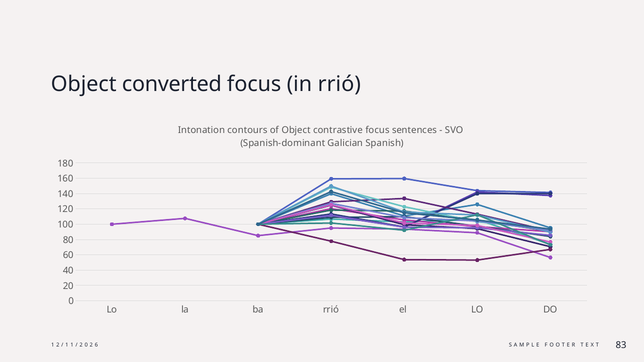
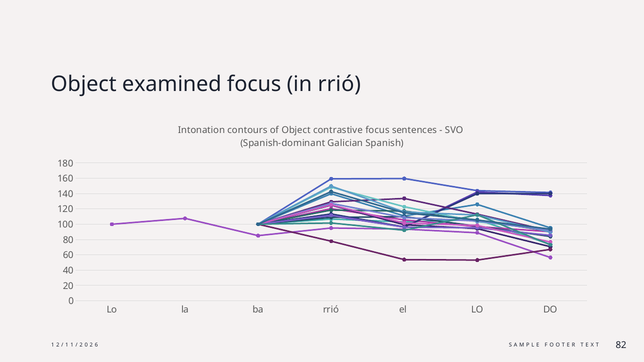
converted: converted -> examined
83: 83 -> 82
